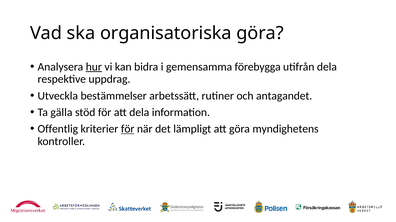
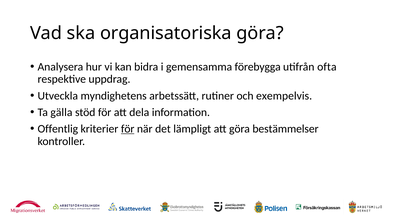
hur underline: present -> none
utifrån dela: dela -> ofta
bestämmelser: bestämmelser -> myndighetens
antagandet: antagandet -> exempelvis
myndighetens: myndighetens -> bestämmelser
